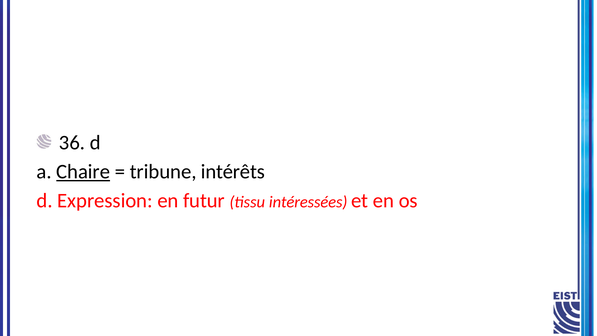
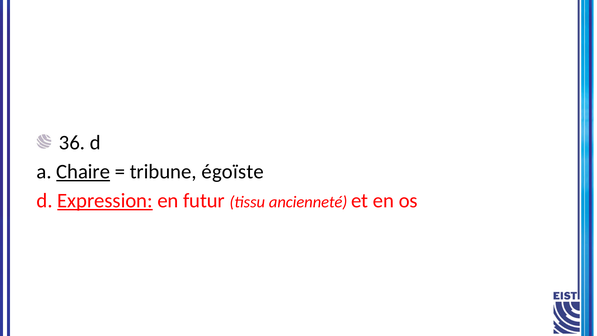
intérêts: intérêts -> égoïste
Expression underline: none -> present
intéressées: intéressées -> ancienneté
